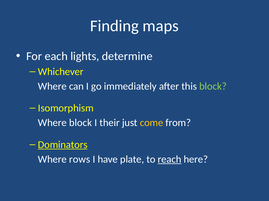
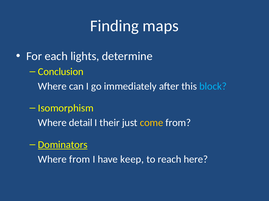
Whichever: Whichever -> Conclusion
block at (213, 87) colour: light green -> light blue
Where block: block -> detail
Where rows: rows -> from
plate: plate -> keep
reach underline: present -> none
